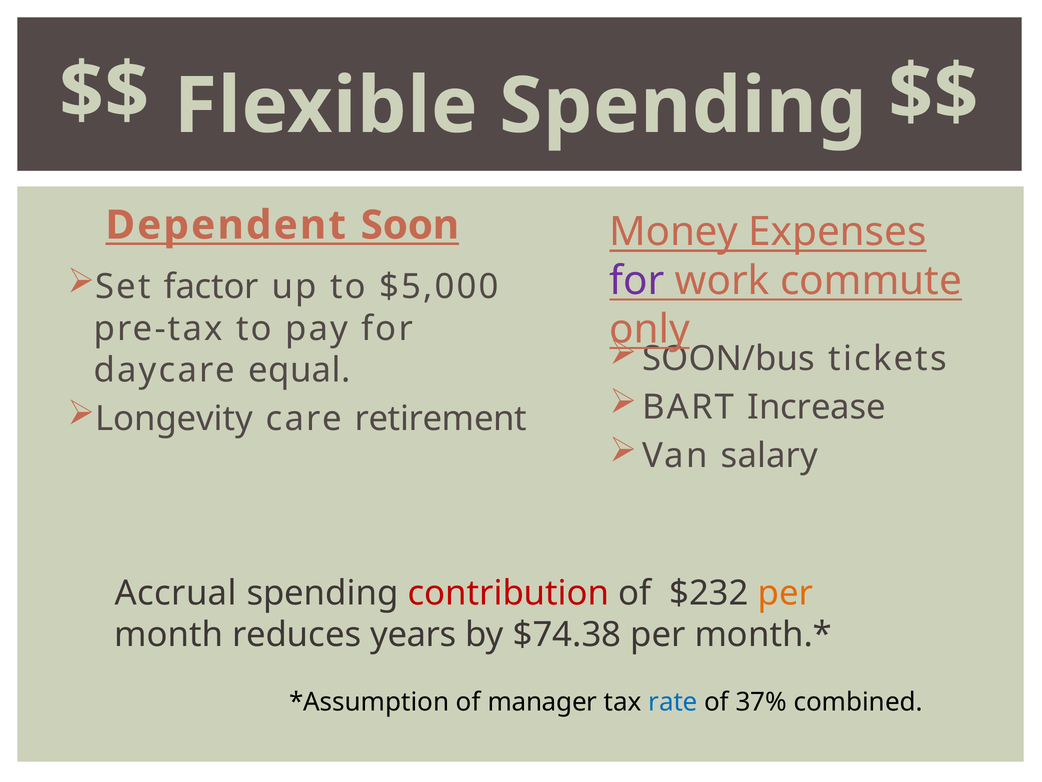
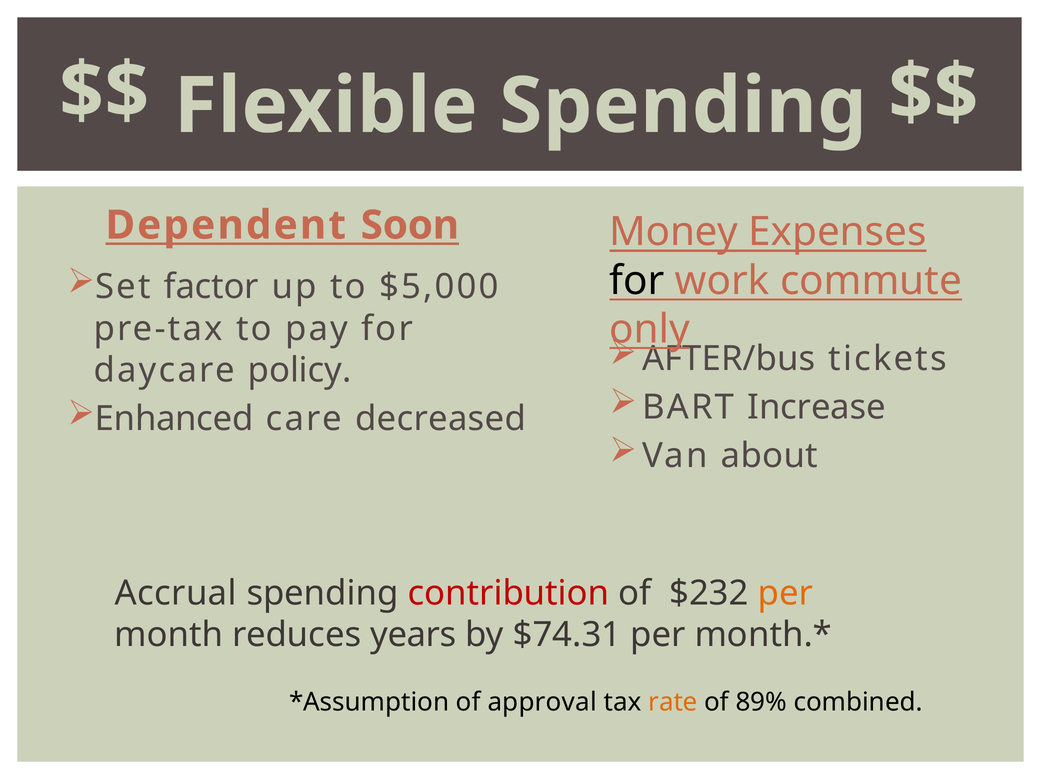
for at (637, 281) colour: purple -> black
SOON/bus: SOON/bus -> AFTER/bus
equal: equal -> policy
Longevity: Longevity -> Enhanced
retirement: retirement -> decreased
salary: salary -> about
$74.38: $74.38 -> $74.31
manager: manager -> approval
rate colour: blue -> orange
37%: 37% -> 89%
